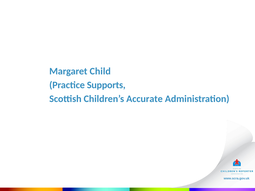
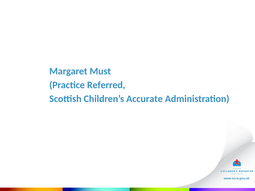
Child: Child -> Must
Supports: Supports -> Referred
